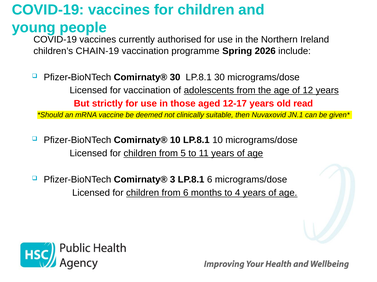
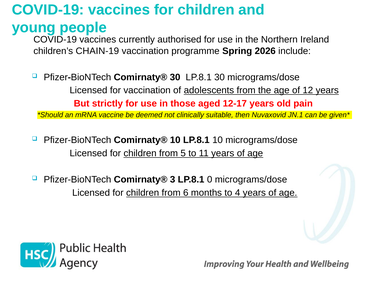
read: read -> pain
LP.8.1 6: 6 -> 0
